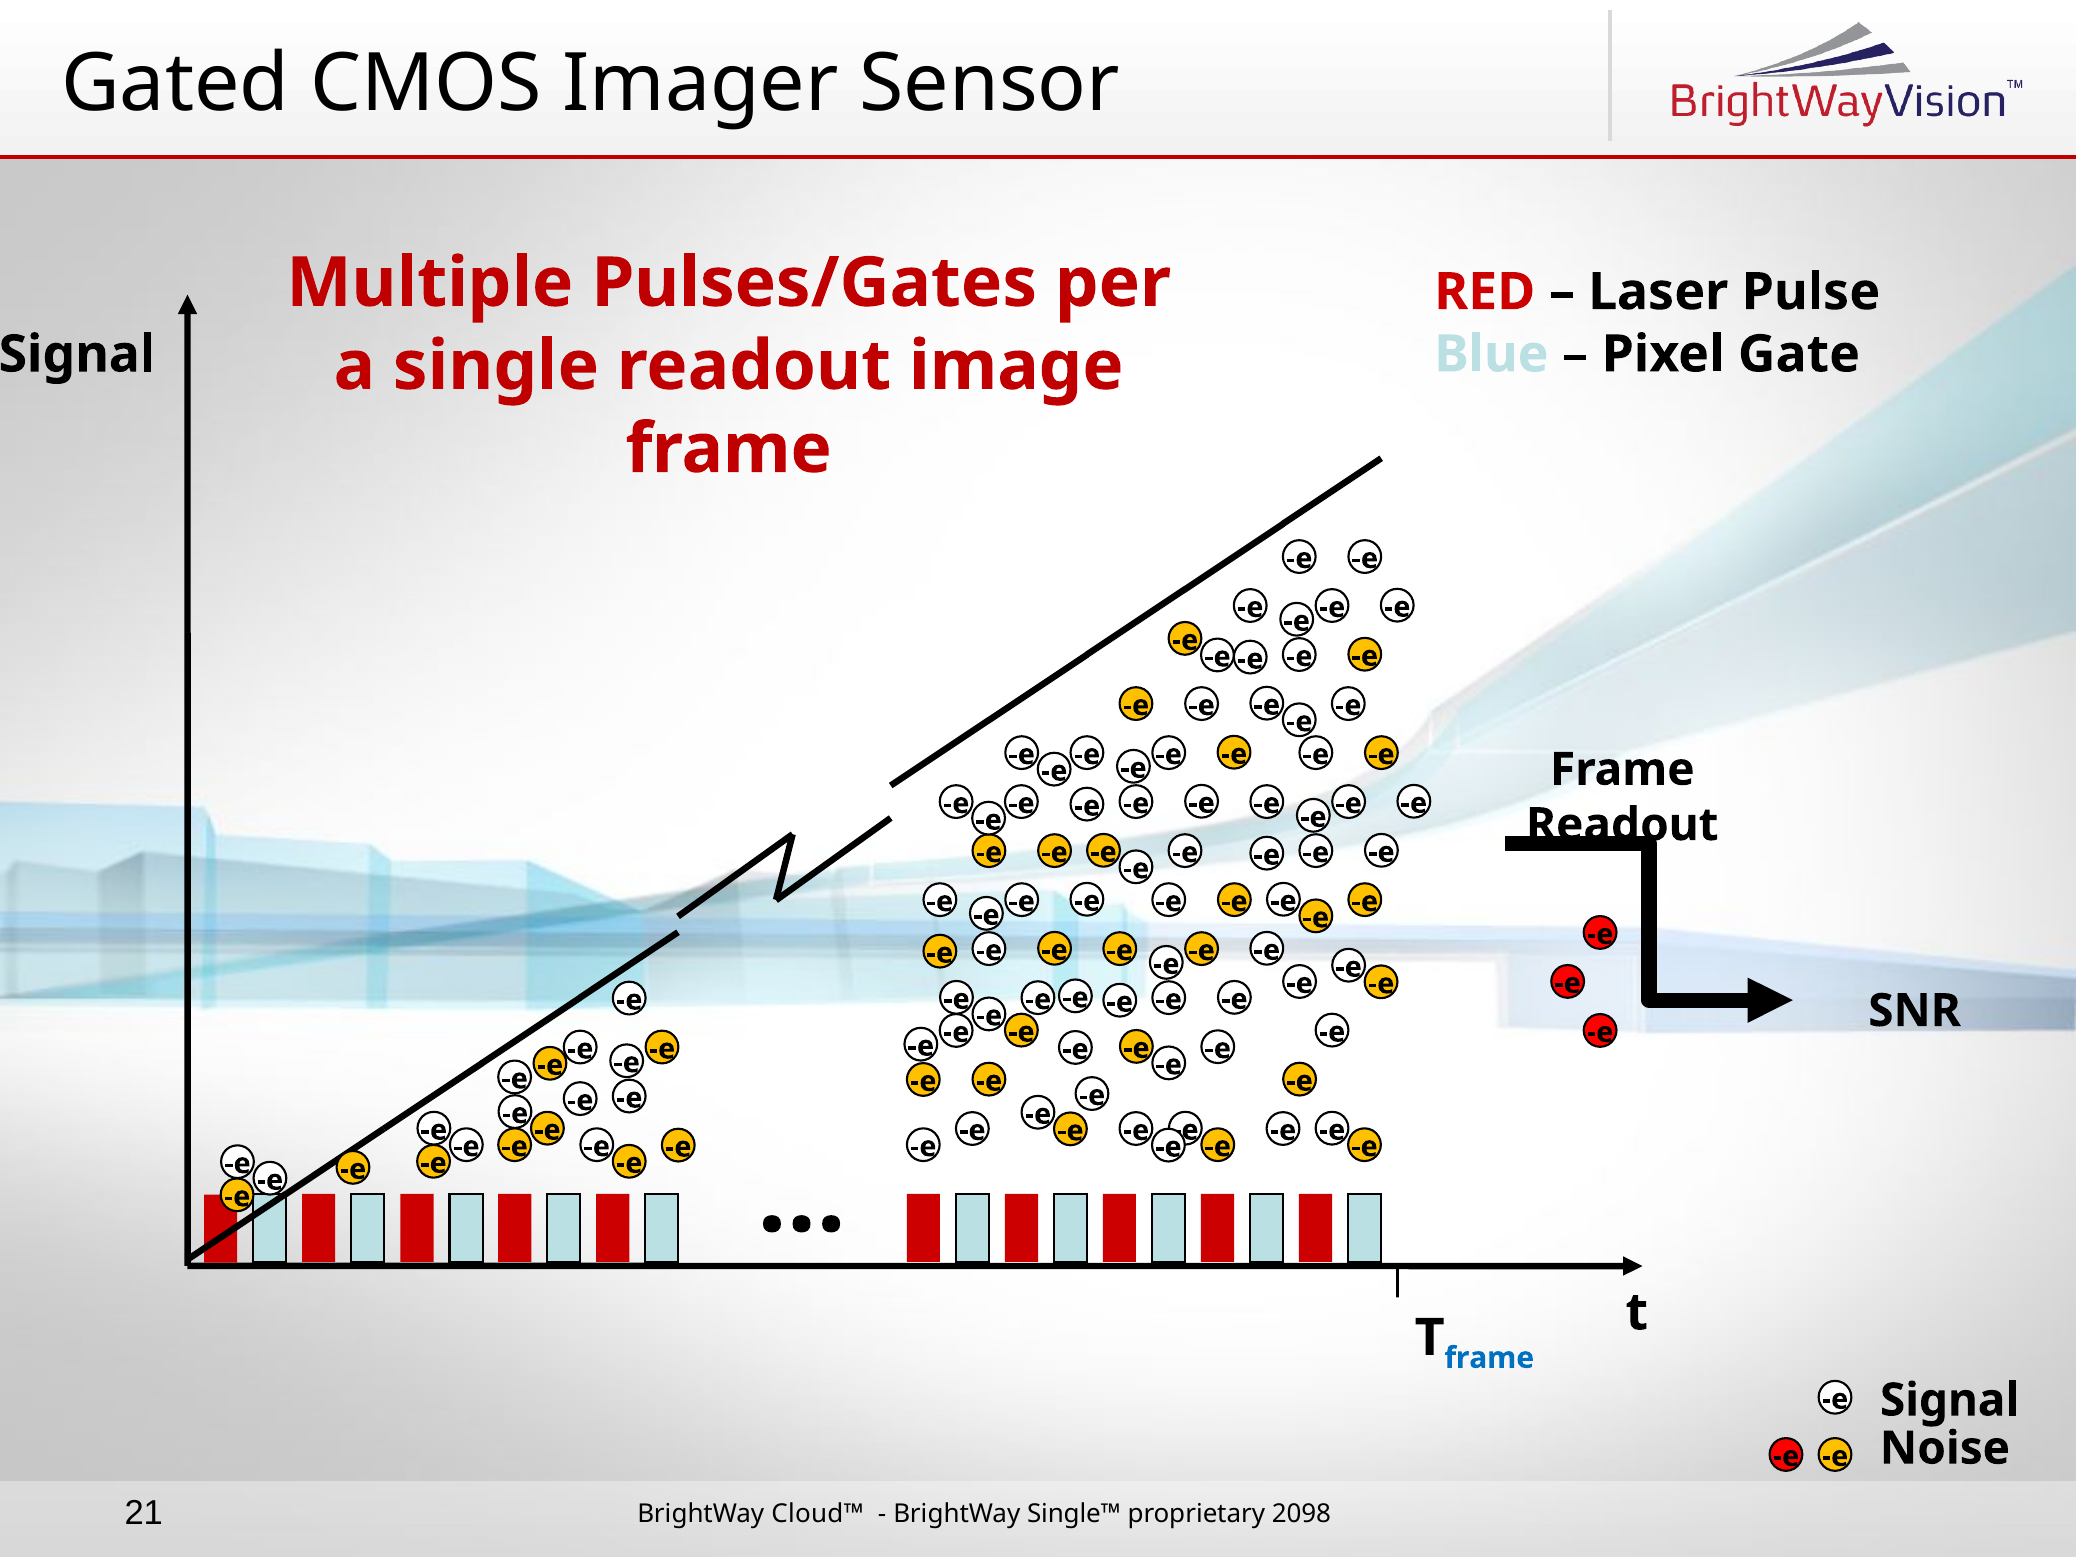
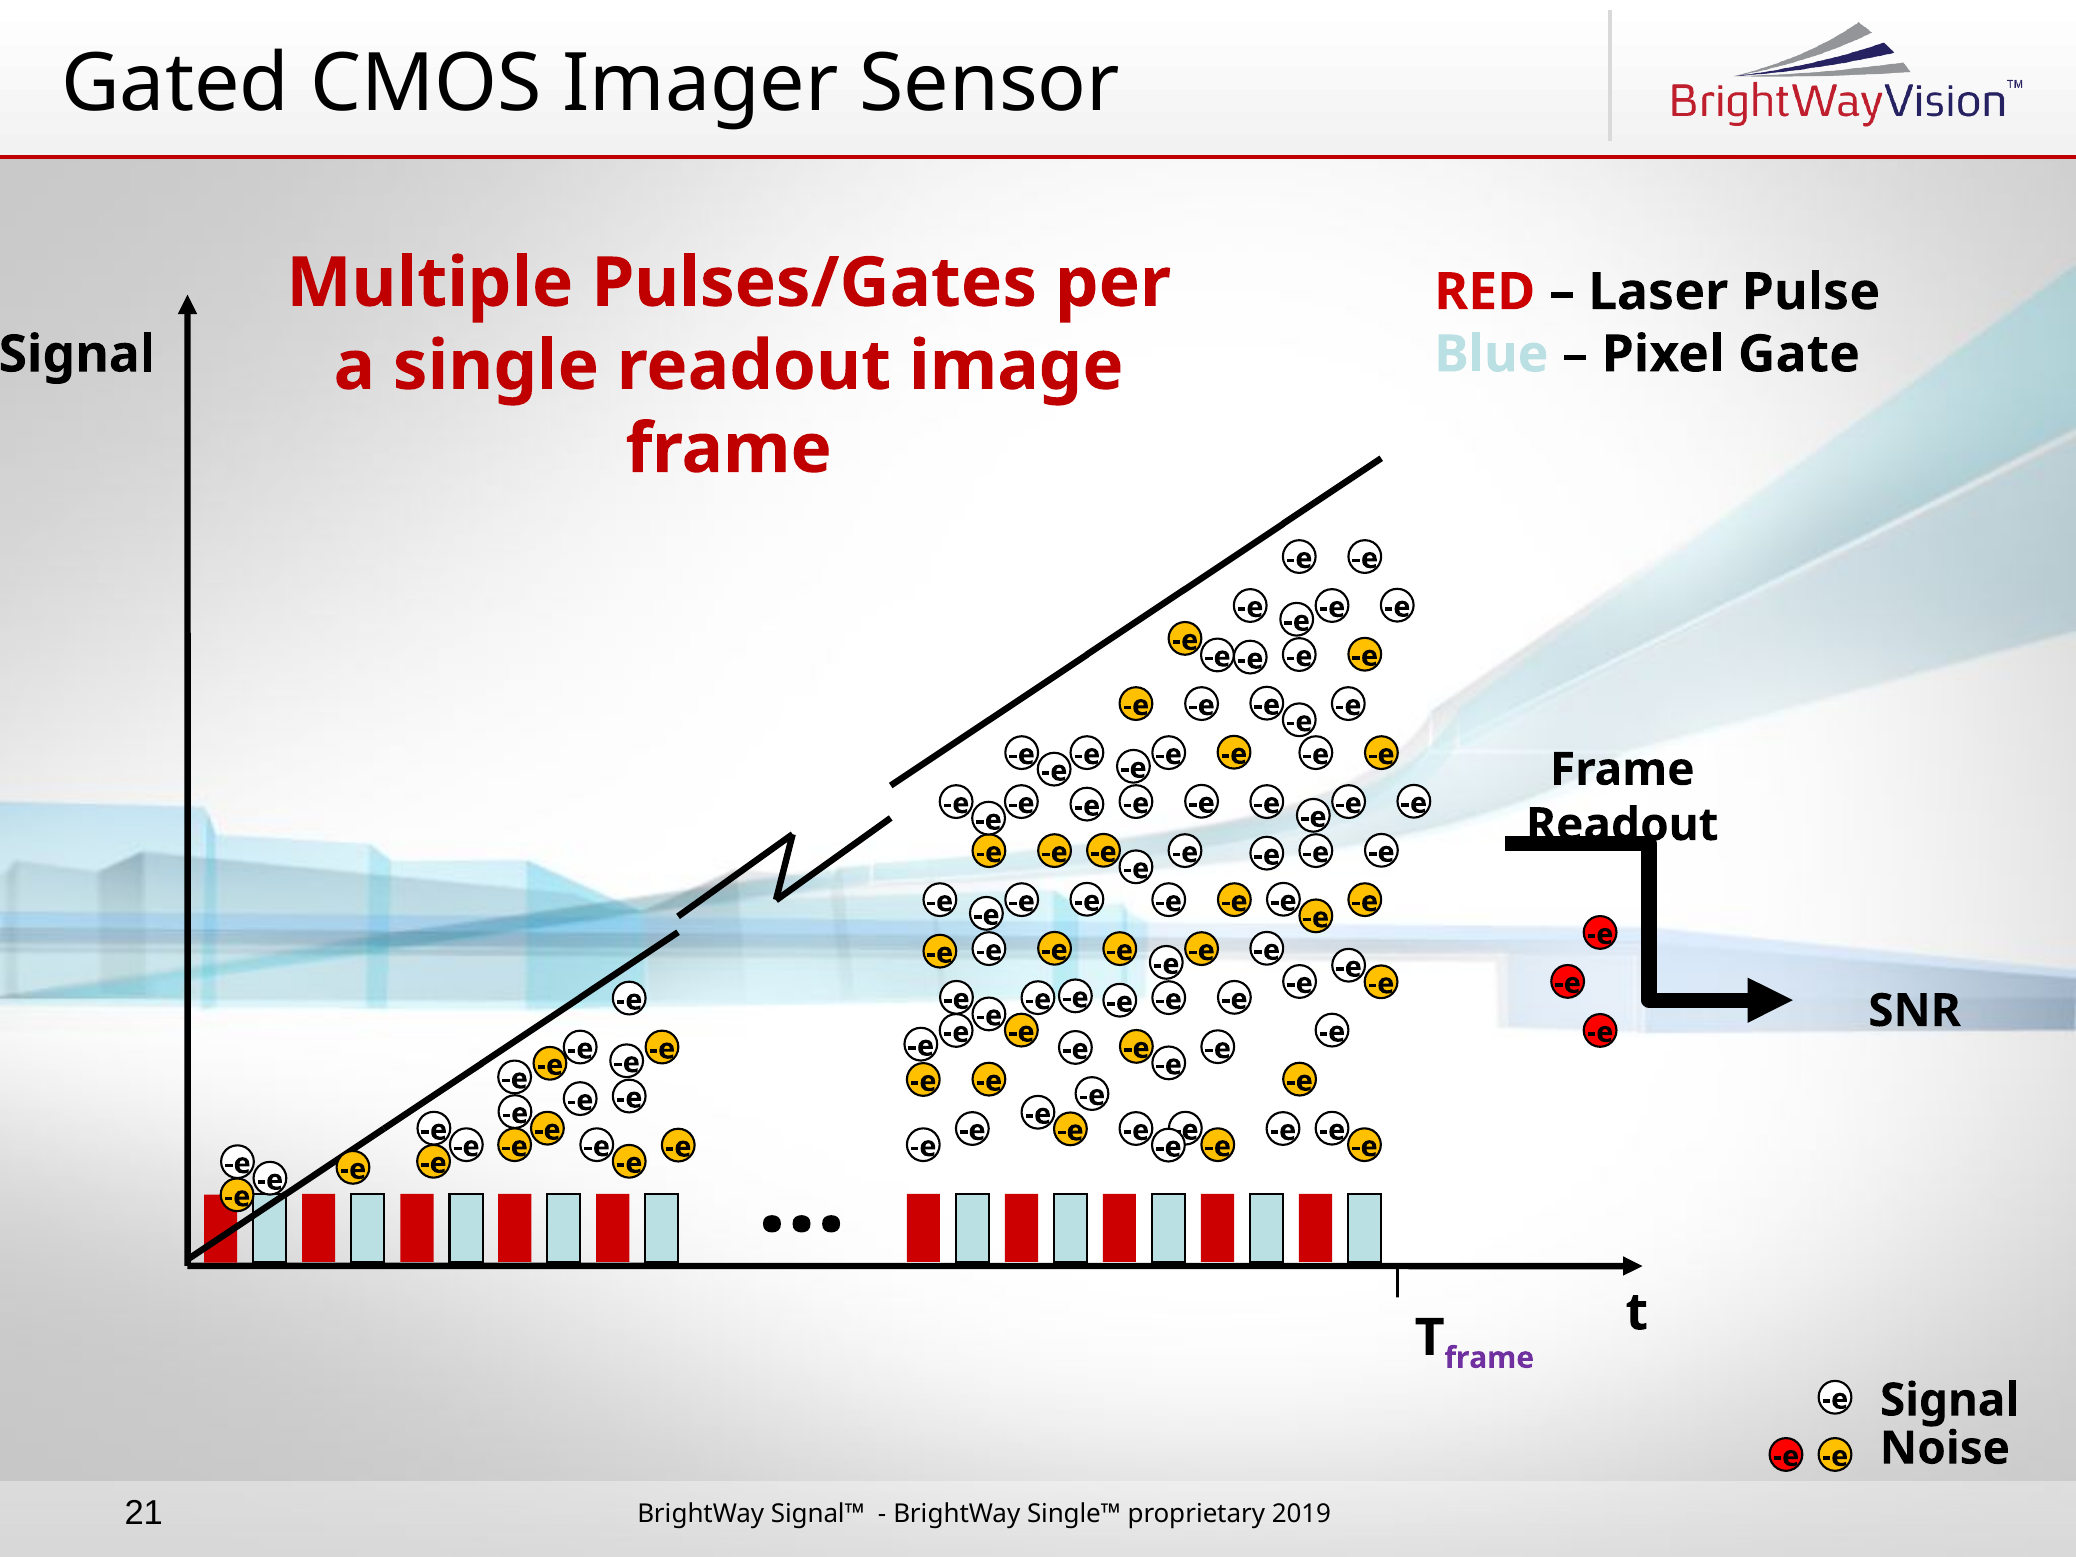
frame at (1489, 1358) colour: blue -> purple
Cloud™: Cloud™ -> Signal™
2098: 2098 -> 2019
